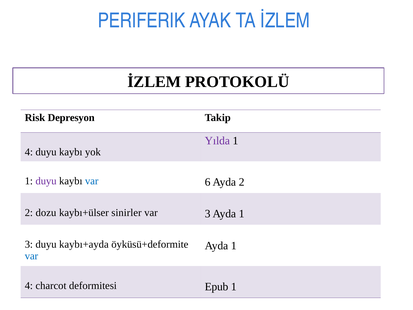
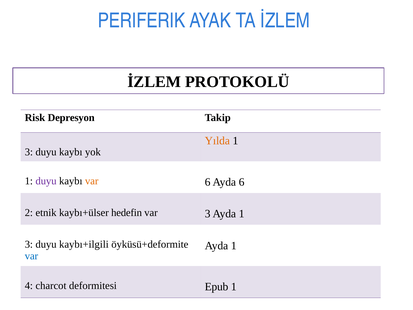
Yılda colour: purple -> orange
4 at (29, 152): 4 -> 3
var at (92, 181) colour: blue -> orange
Ayda 2: 2 -> 6
dozu: dozu -> etnik
sinirler: sinirler -> hedefin
kaybı+ayda: kaybı+ayda -> kaybı+ilgili
